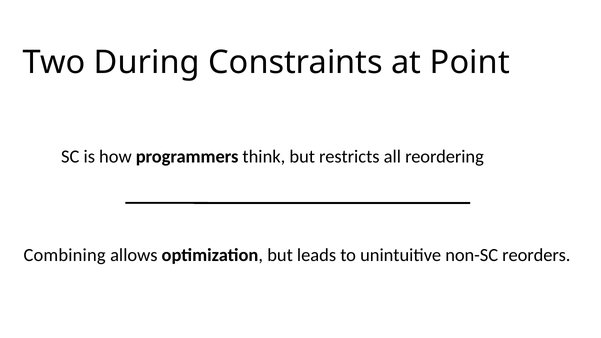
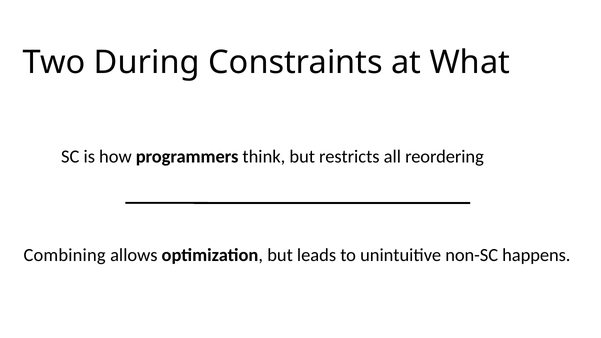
Point: Point -> What
reorders: reorders -> happens
